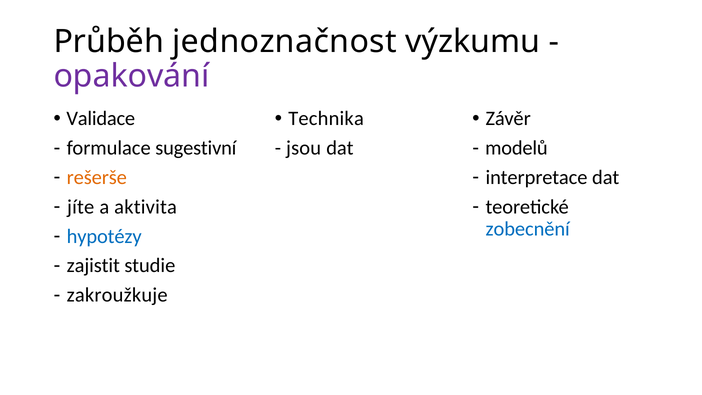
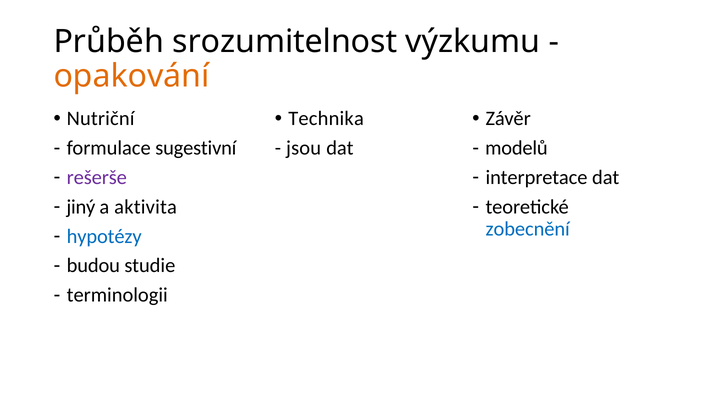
jednoznačnost: jednoznačnost -> srozumitelnost
opakování colour: purple -> orange
Validace: Validace -> Nutriční
rešerše colour: orange -> purple
jíte: jíte -> jiný
zajistit: zajistit -> budou
zakroužkuje: zakroužkuje -> terminologii
